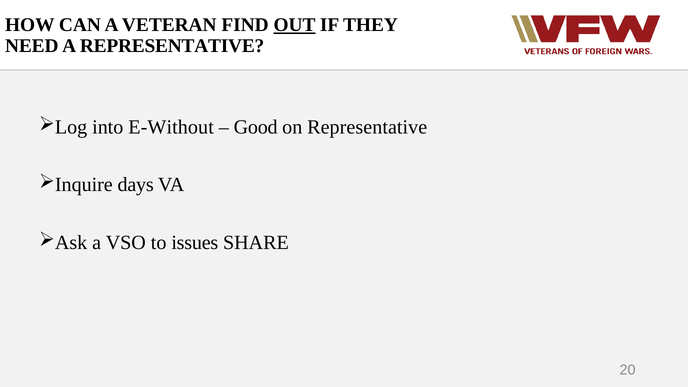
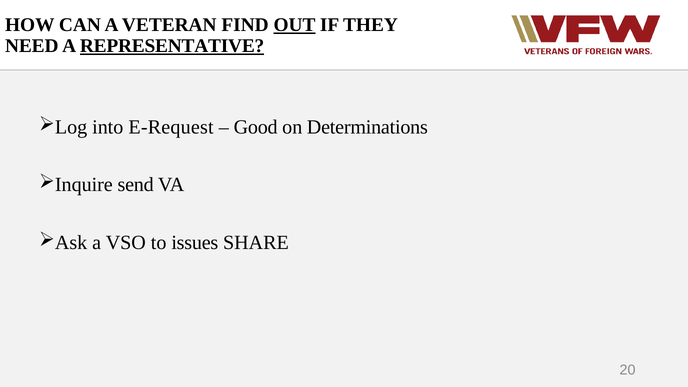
REPRESENTATIVE at (172, 46) underline: none -> present
E-Without: E-Without -> E-Request
on Representative: Representative -> Determinations
days: days -> send
